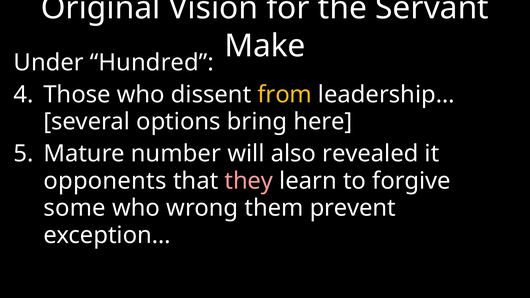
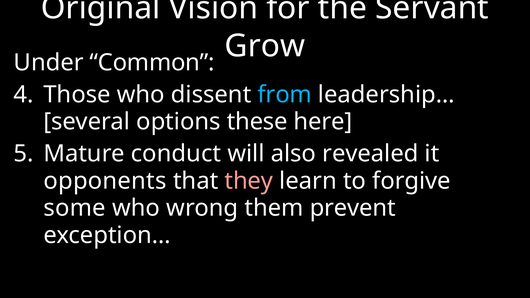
Make: Make -> Grow
Hundred: Hundred -> Common
from colour: yellow -> light blue
bring: bring -> these
number: number -> conduct
